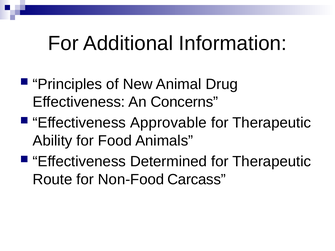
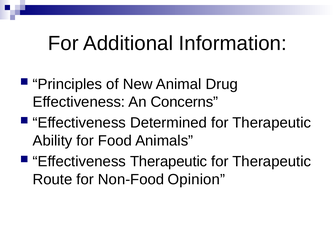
Approvable: Approvable -> Determined
Effectiveness Determined: Determined -> Therapeutic
Carcass: Carcass -> Opinion
